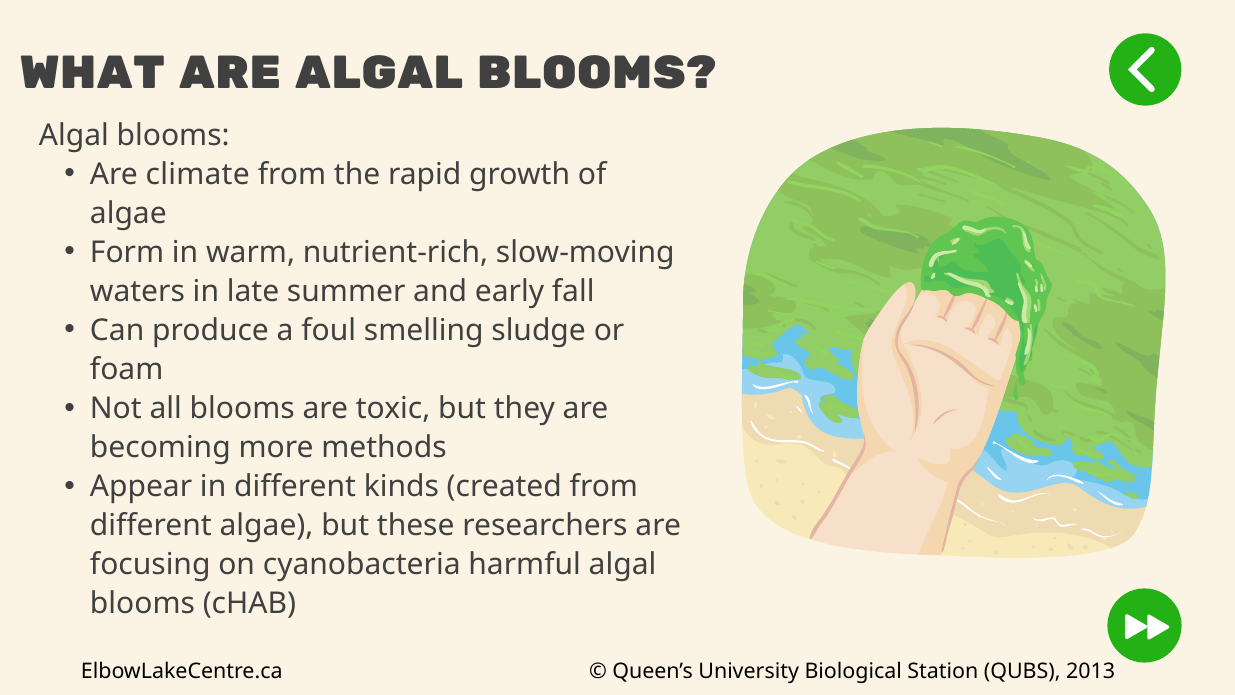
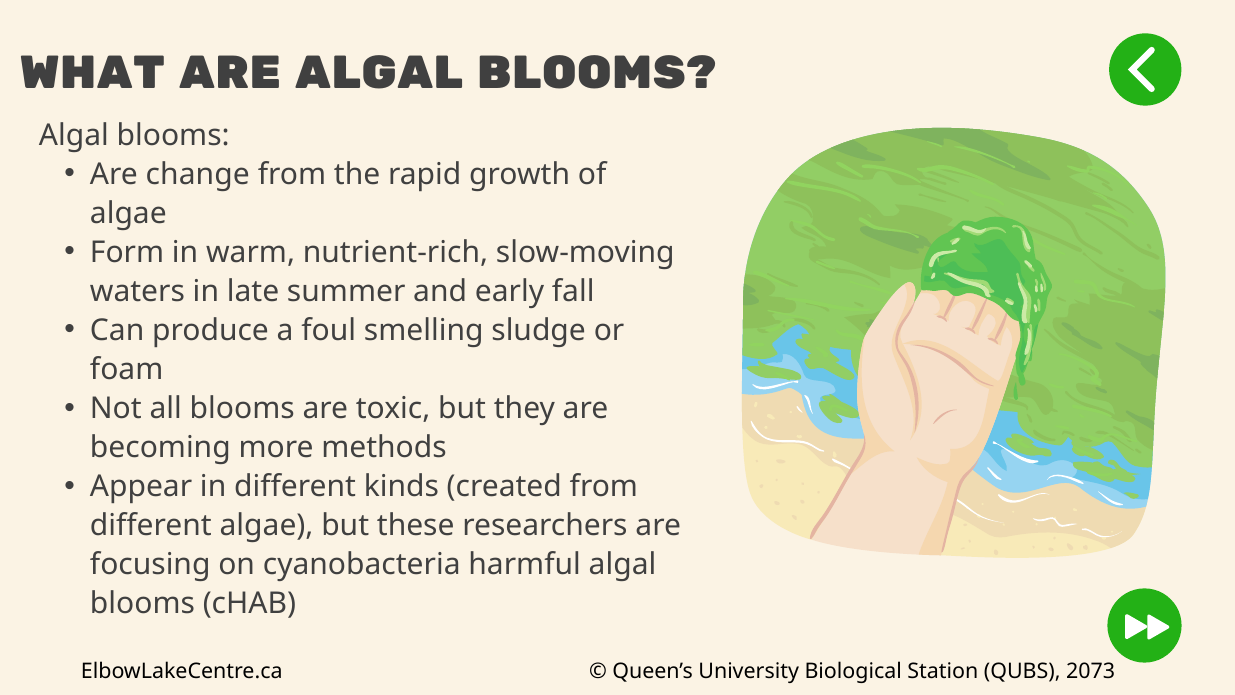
climate: climate -> change
2013: 2013 -> 2073
